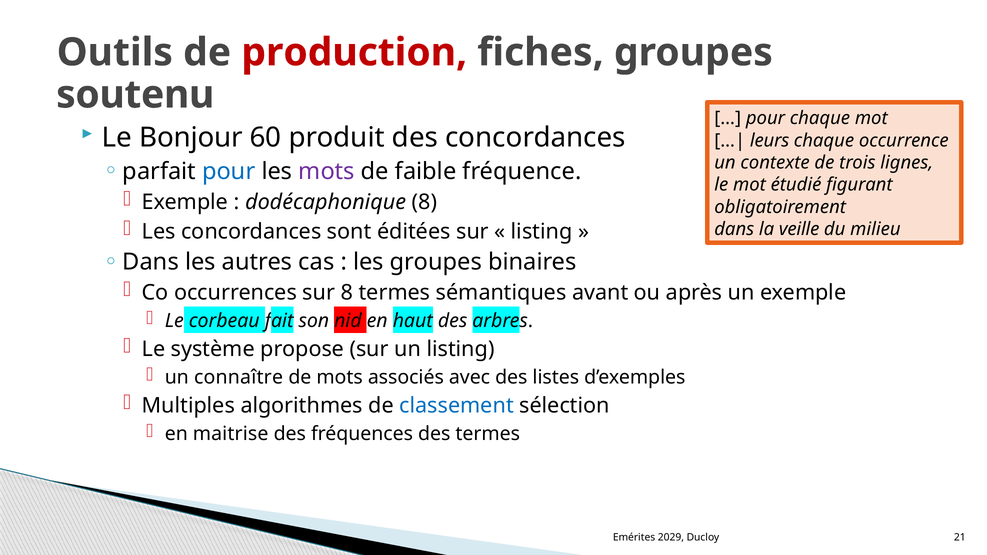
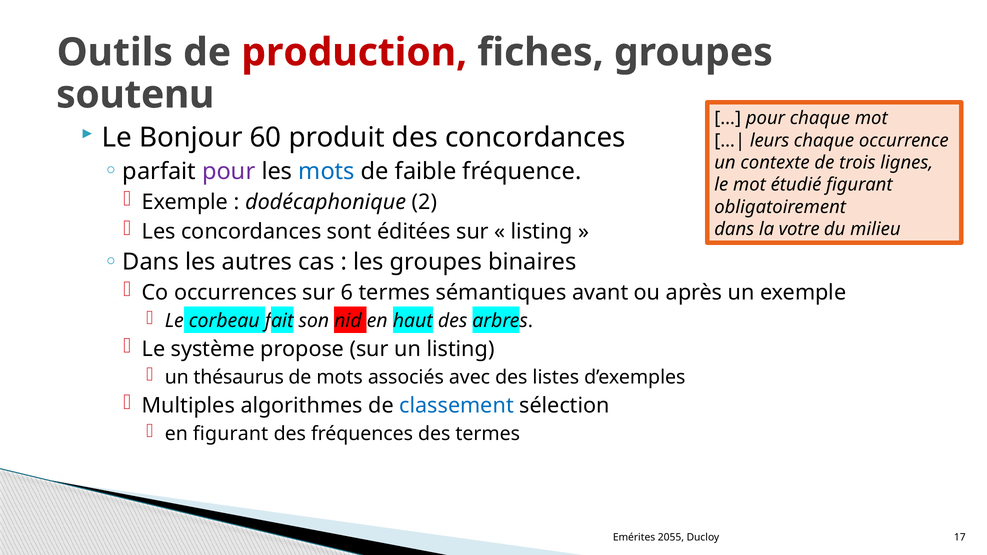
pour at (229, 172) colour: blue -> purple
mots at (327, 172) colour: purple -> blue
dodécaphonique 8: 8 -> 2
veille: veille -> votre
sur 8: 8 -> 6
connaître: connaître -> thésaurus
en maitrise: maitrise -> figurant
2029: 2029 -> 2055
21: 21 -> 17
